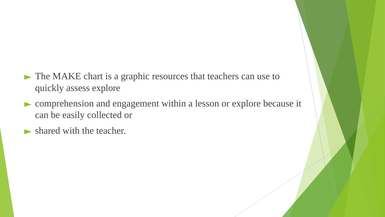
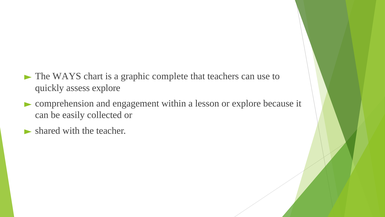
MAKE: MAKE -> WAYS
resources: resources -> complete
